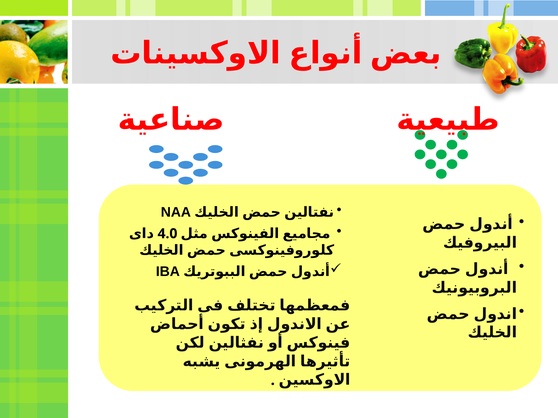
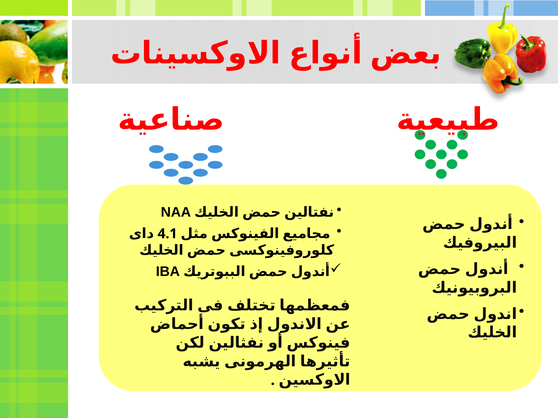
4.0: 4.0 -> 4.1
